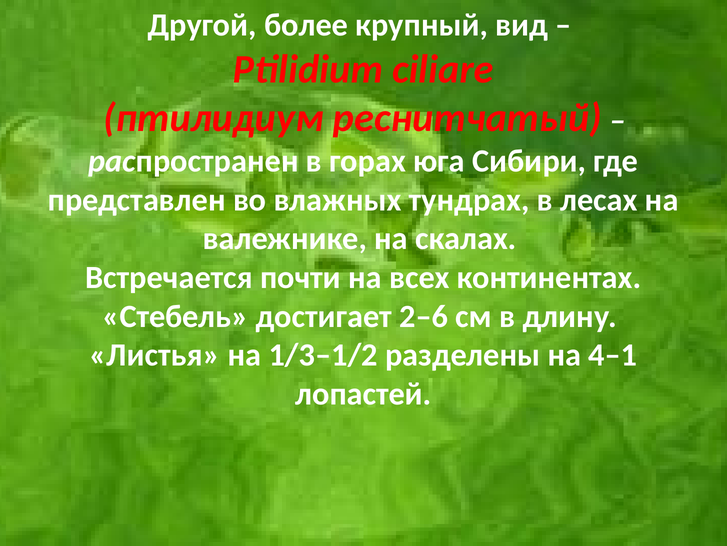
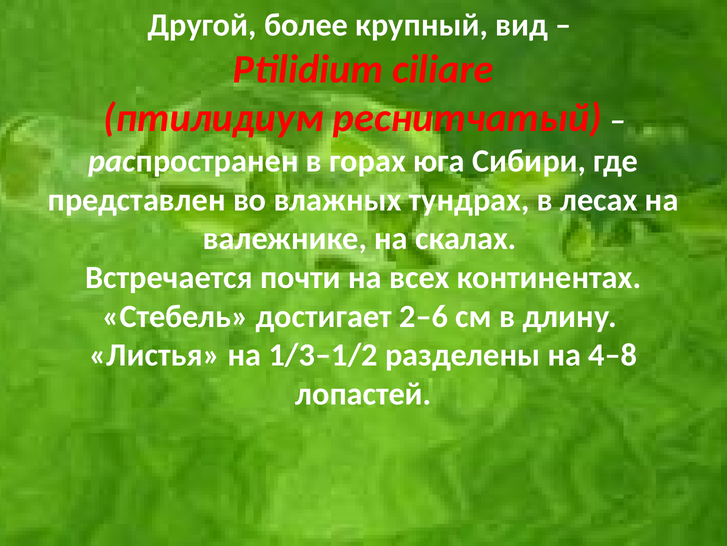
4–1: 4–1 -> 4–8
